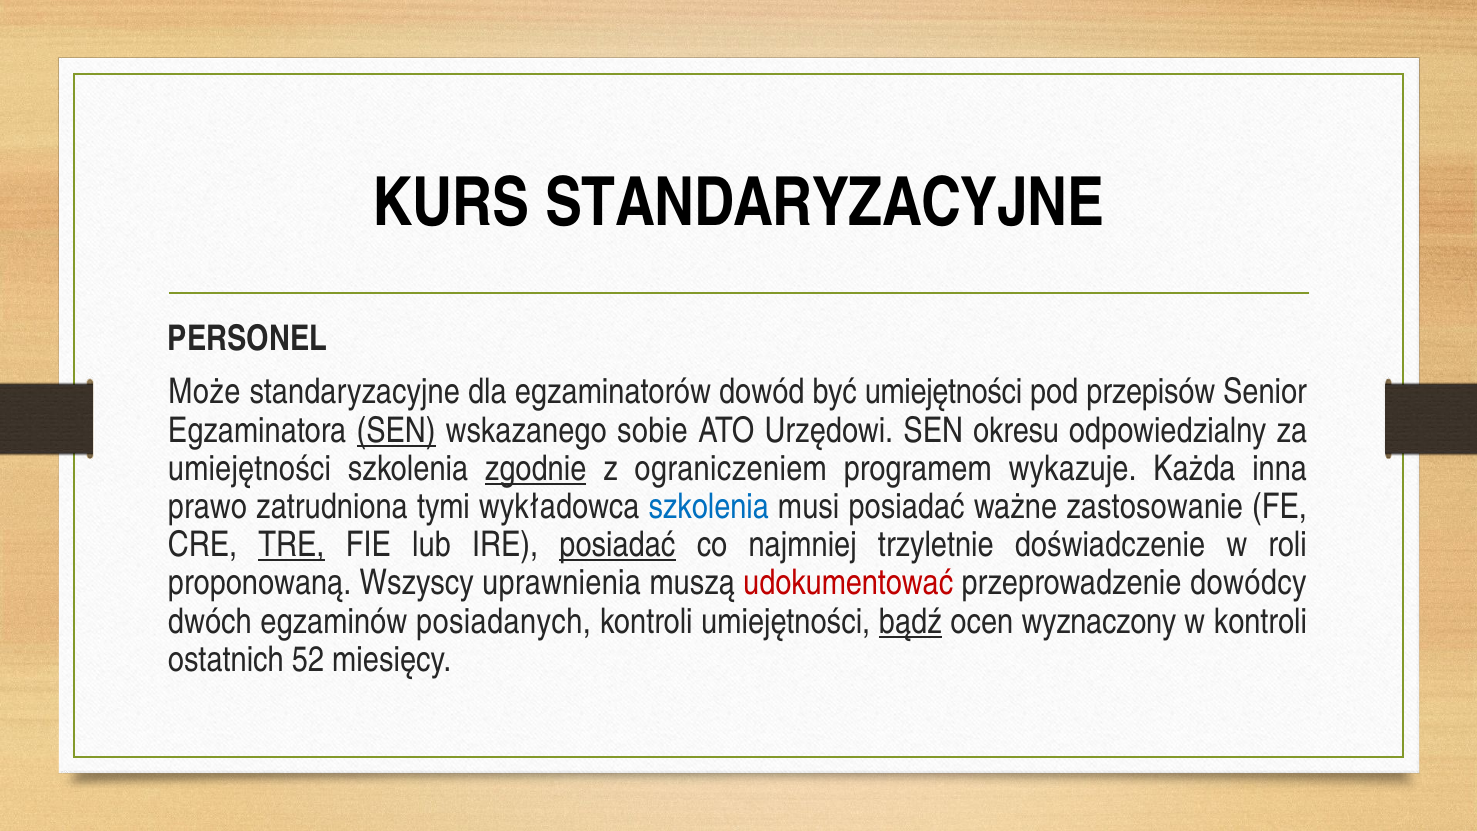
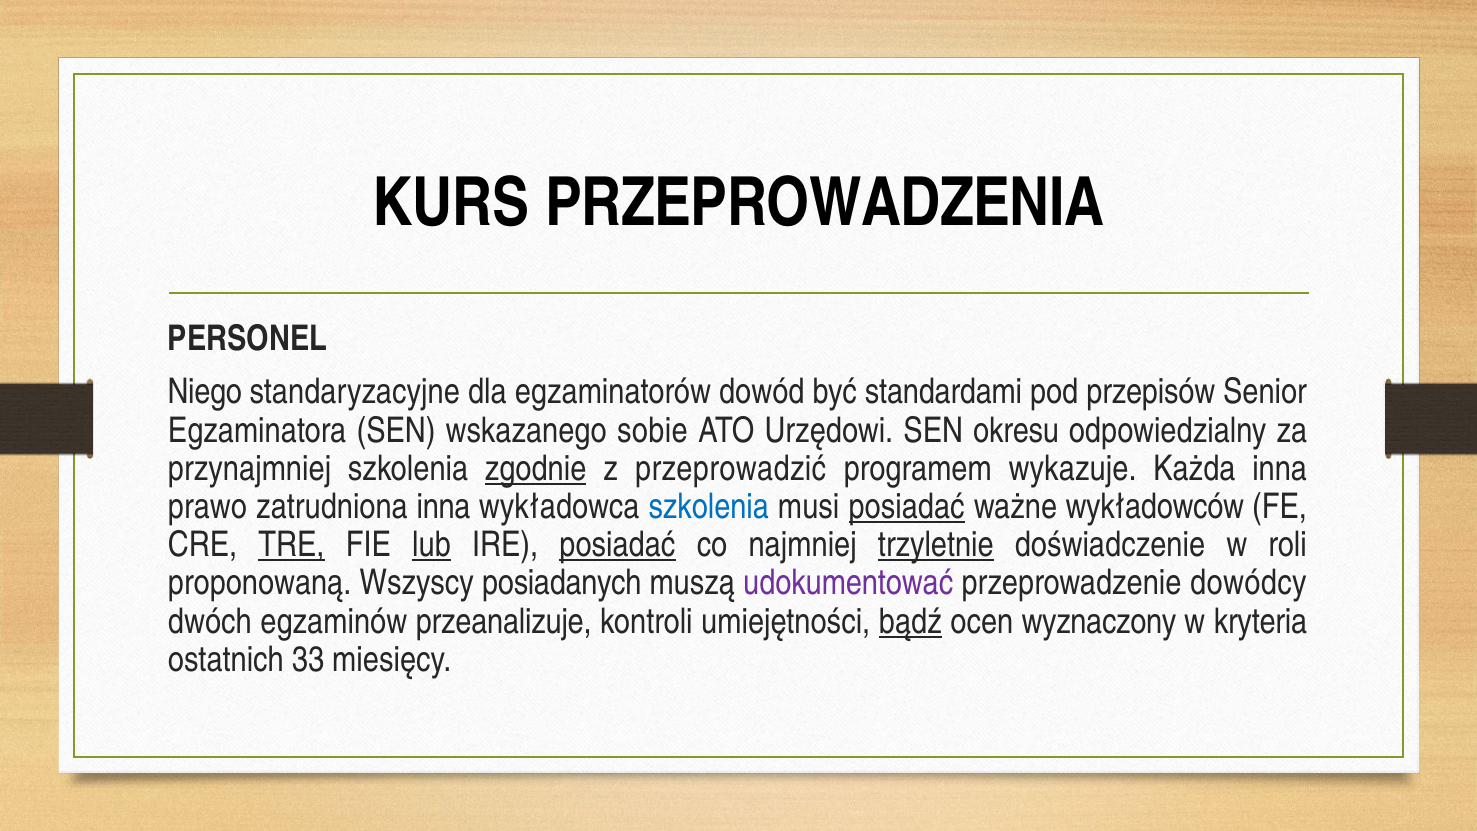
KURS STANDARYZACYJNE: STANDARYZACYJNE -> PRZEPROWADZENIA
Może: Może -> Niego
być umiejętności: umiejętności -> standardami
SEN at (396, 430) underline: present -> none
umiejętności at (250, 469): umiejętności -> przynajmniej
ograniczeniem: ograniczeniem -> przeprowadzić
zatrudniona tymi: tymi -> inna
posiadać at (907, 507) underline: none -> present
zastosowanie: zastosowanie -> wykładowców
lub underline: none -> present
trzyletnie underline: none -> present
uprawnienia: uprawnienia -> posiadanych
udokumentować colour: red -> purple
posiadanych: posiadanych -> przeanalizuje
w kontroli: kontroli -> kryteria
52: 52 -> 33
